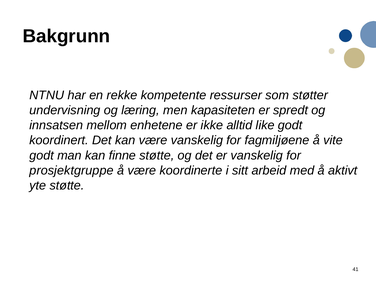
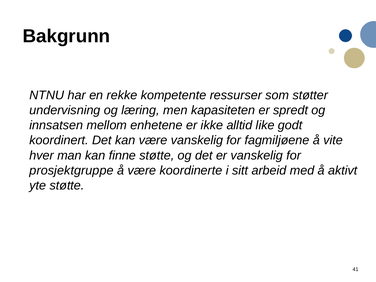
godt at (42, 155): godt -> hver
